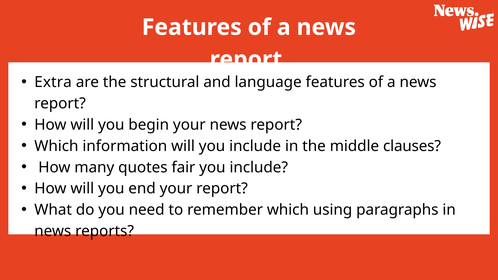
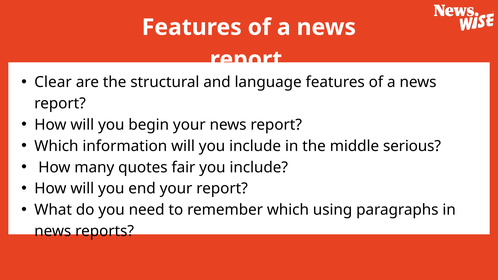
Extra: Extra -> Clear
clauses: clauses -> serious
